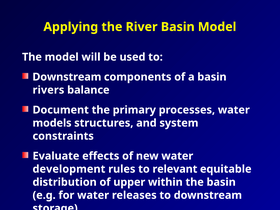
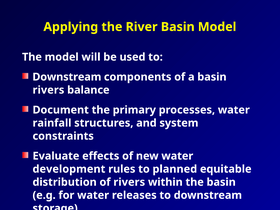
models: models -> rainfall
relevant: relevant -> planned
of upper: upper -> rivers
